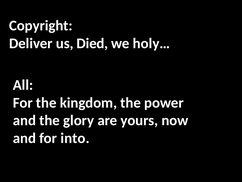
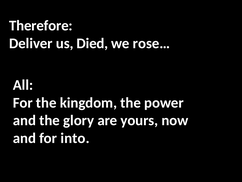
Copyright: Copyright -> Therefore
holy…: holy… -> rose…
